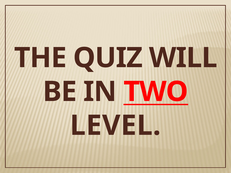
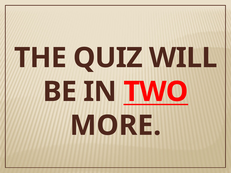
LEVEL: LEVEL -> MORE
